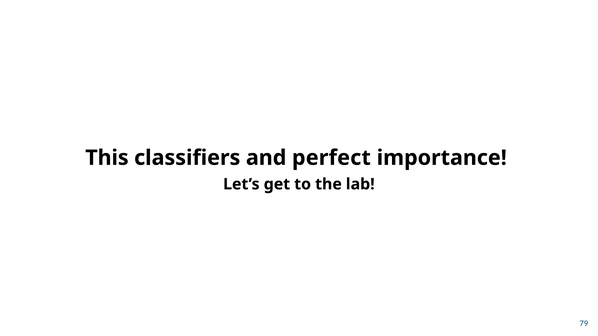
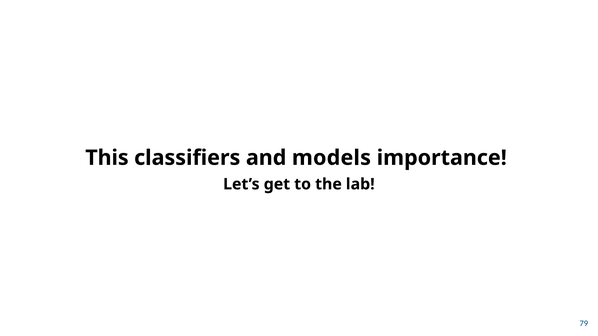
perfect: perfect -> models
